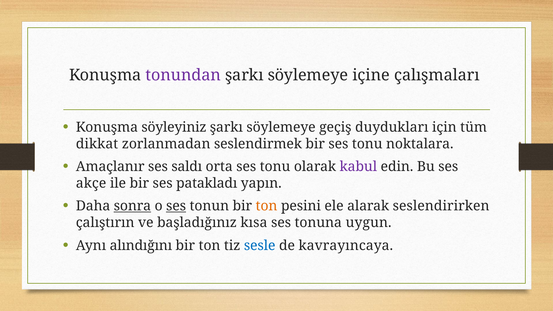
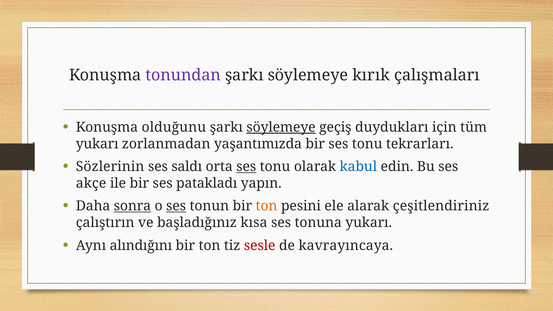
içine: içine -> kırık
söyleyiniz: söyleyiniz -> olduğunu
söylemeye at (281, 127) underline: none -> present
dikkat at (97, 144): dikkat -> yukarı
seslendirmek: seslendirmek -> yaşantımızda
noktalara: noktalara -> tekrarları
Amaçlanır: Amaçlanır -> Sözlerinin
ses at (246, 167) underline: none -> present
kabul colour: purple -> blue
seslendirirken: seslendirirken -> çeşitlendiriniz
tonuna uygun: uygun -> yukarı
sesle colour: blue -> red
